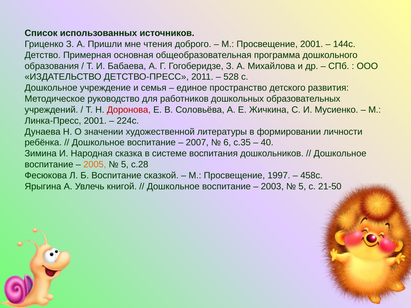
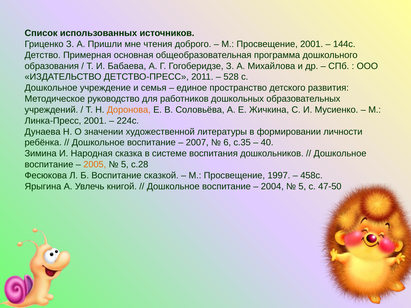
Доронова colour: red -> orange
2003: 2003 -> 2004
21-50: 21-50 -> 47-50
